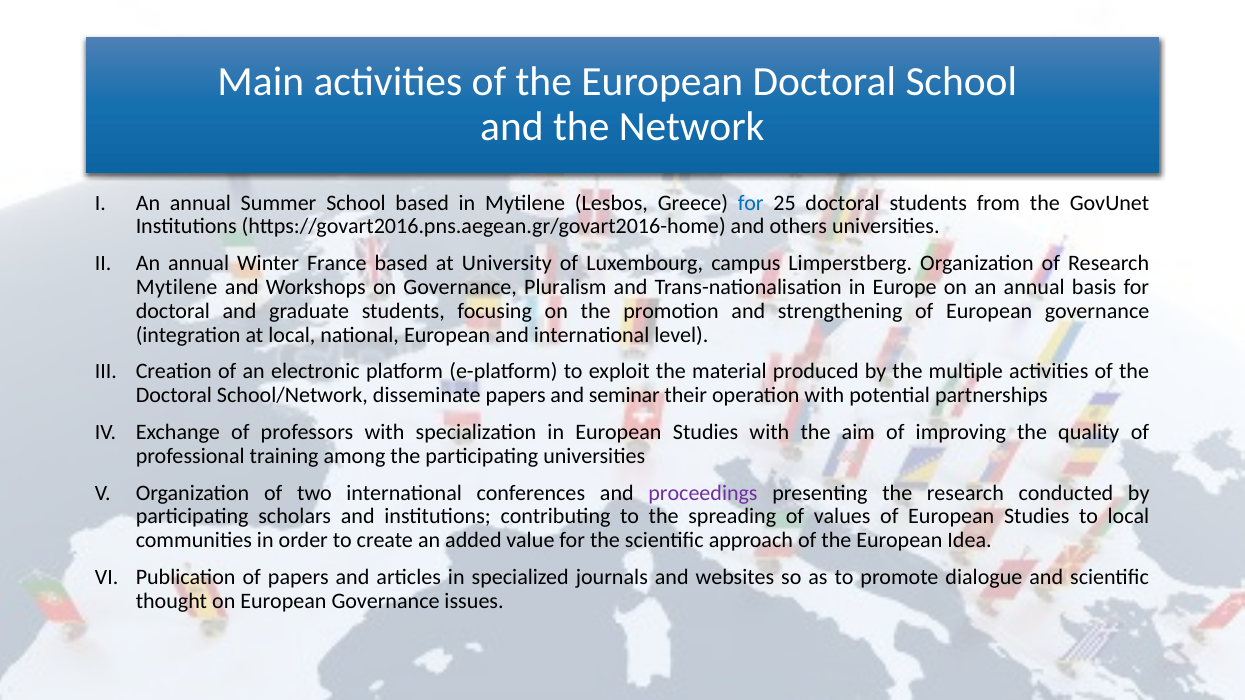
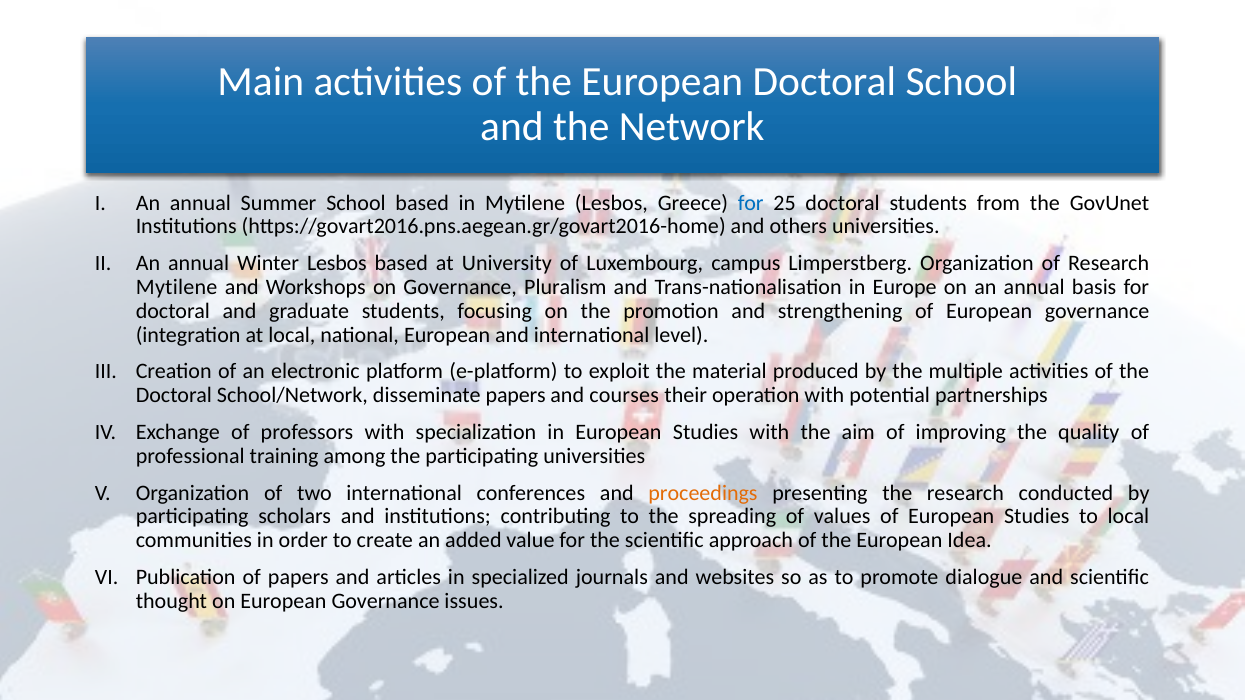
Winter France: France -> Lesbos
seminar: seminar -> courses
proceedings colour: purple -> orange
